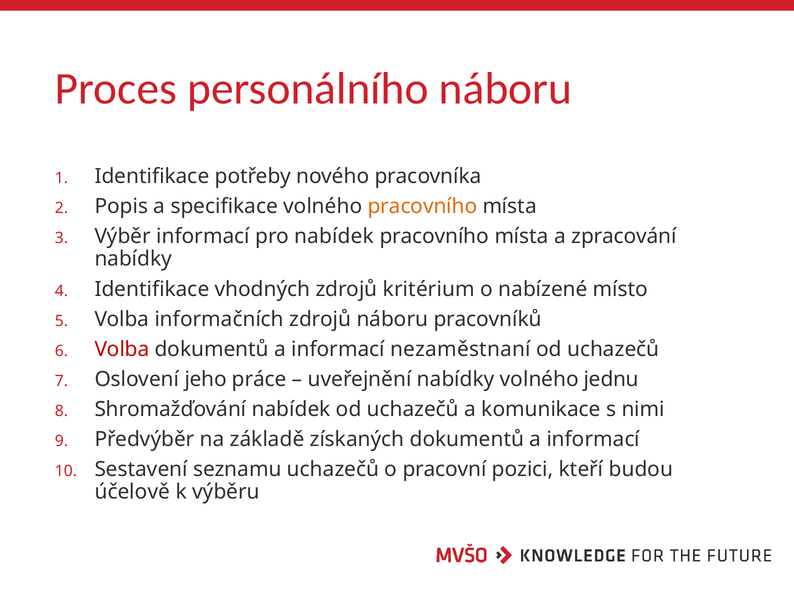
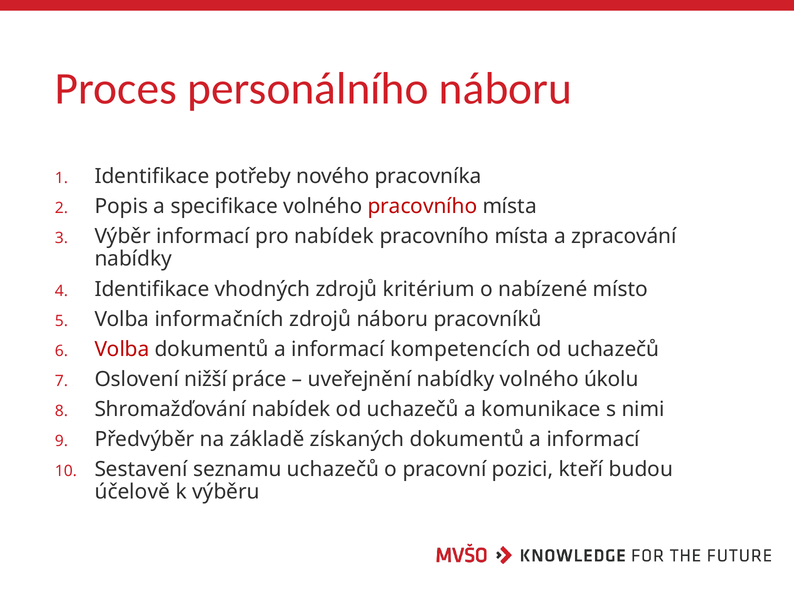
pracovního at (422, 207) colour: orange -> red
nezaměstnaní: nezaměstnaní -> kompetencích
jeho: jeho -> nižší
jednu: jednu -> úkolu
